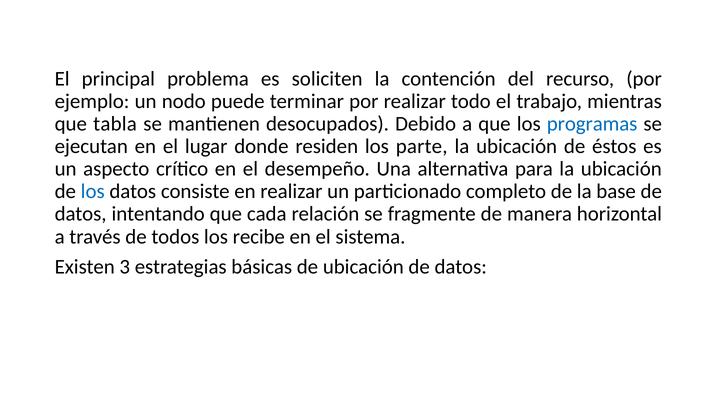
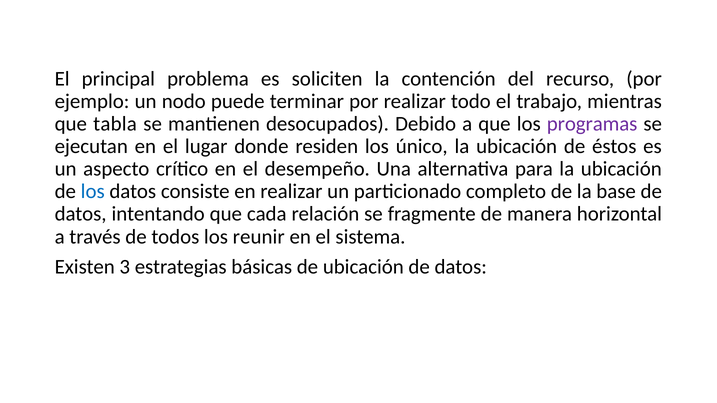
programas colour: blue -> purple
parte: parte -> único
recibe: recibe -> reunir
